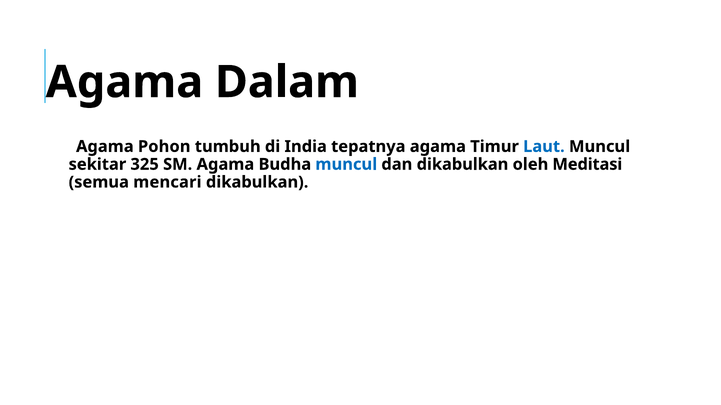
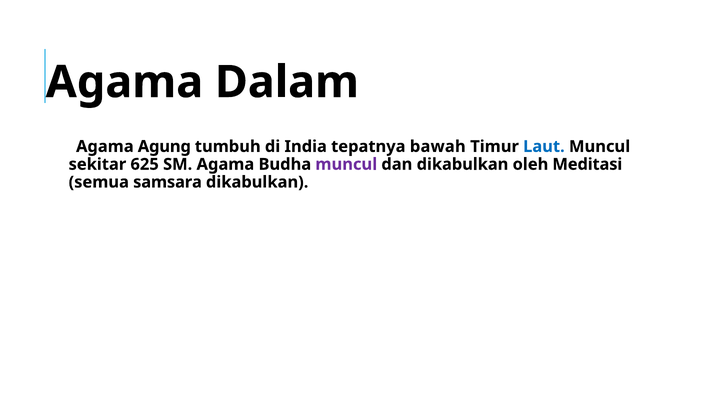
Pohon: Pohon -> Agung
tepatnya agama: agama -> bawah
325: 325 -> 625
muncul at (346, 165) colour: blue -> purple
mencari: mencari -> samsara
